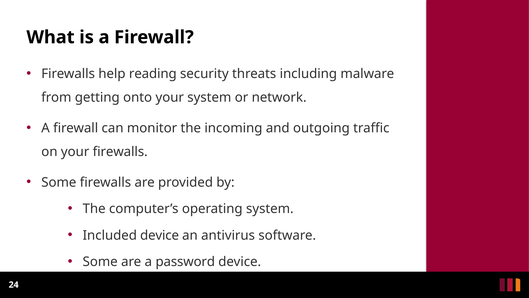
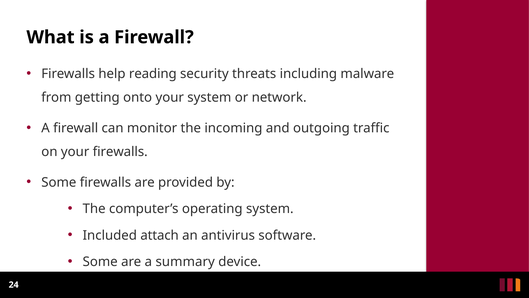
Included device: device -> attach
password: password -> summary
